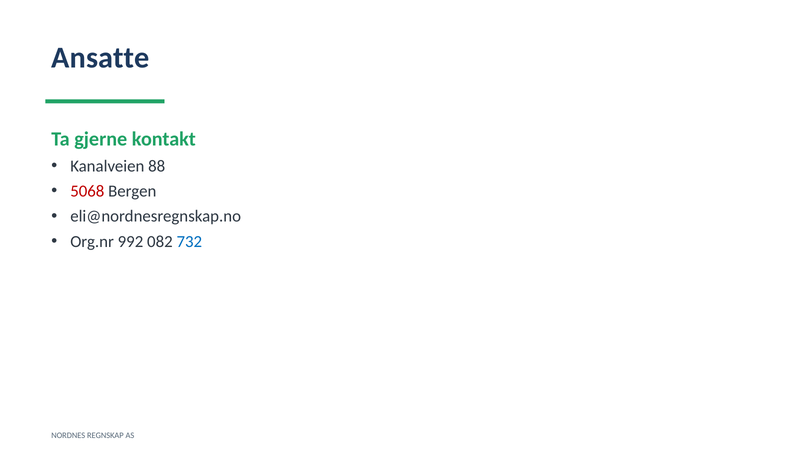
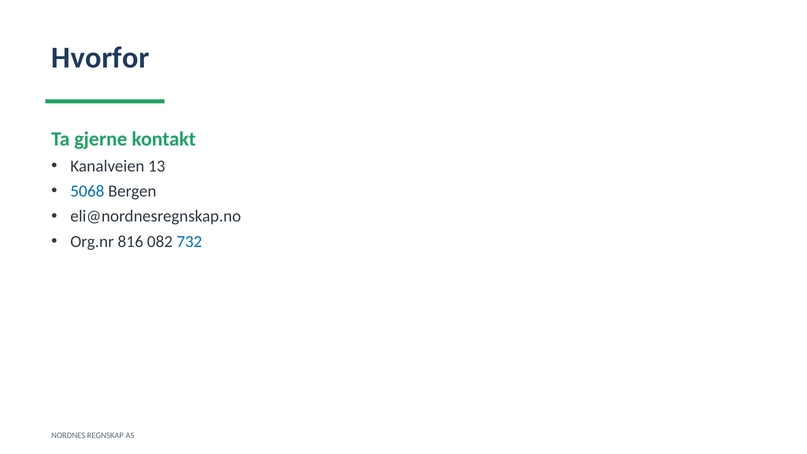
Ansatte: Ansatte -> Hvorfor
88: 88 -> 13
5068 colour: red -> blue
992: 992 -> 816
